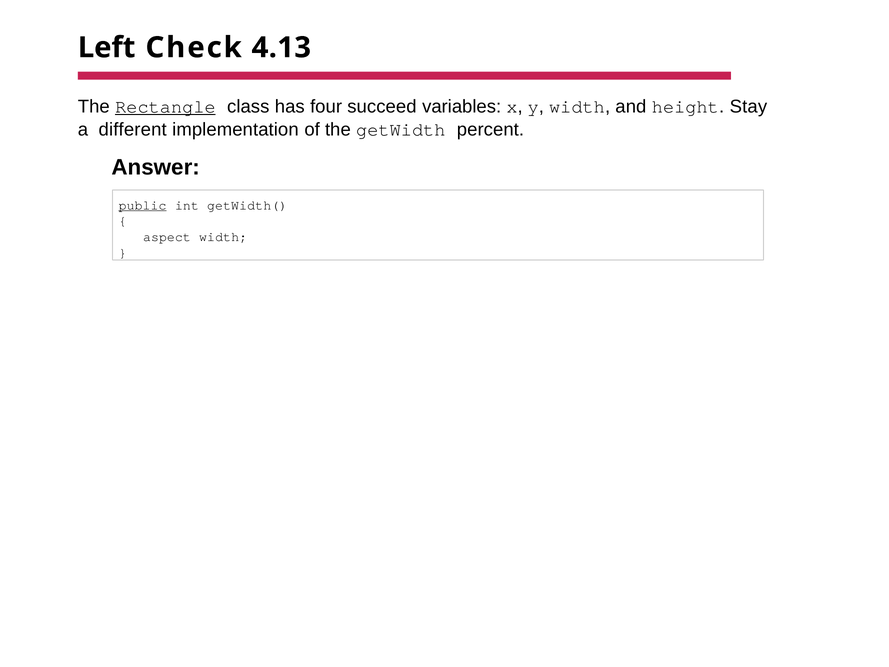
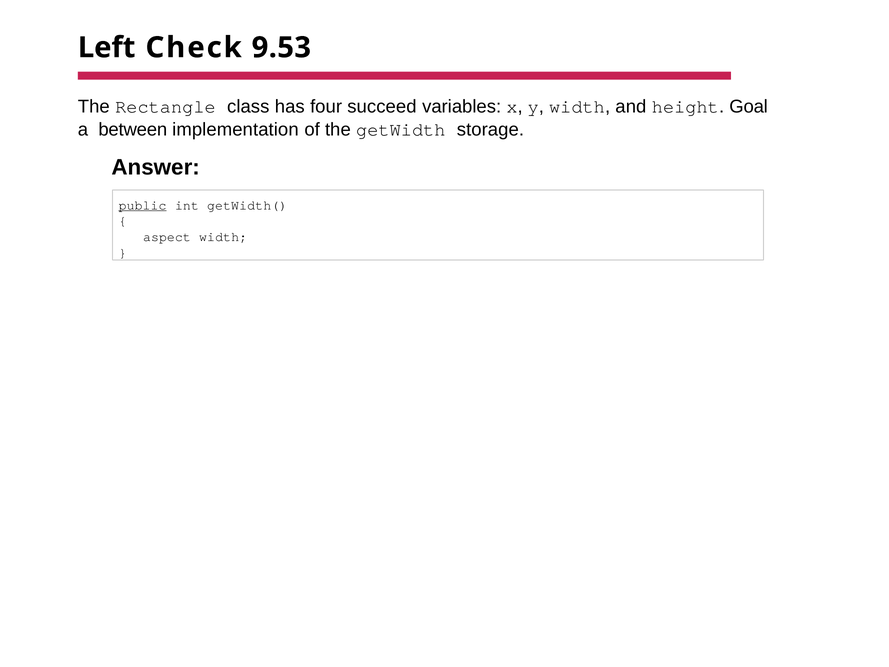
4.13: 4.13 -> 9.53
Rectangle underline: present -> none
Stay: Stay -> Goal
different: different -> between
percent: percent -> storage
